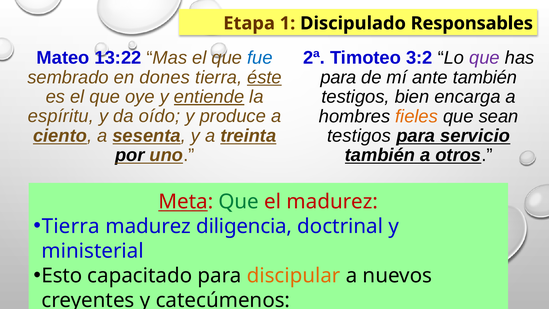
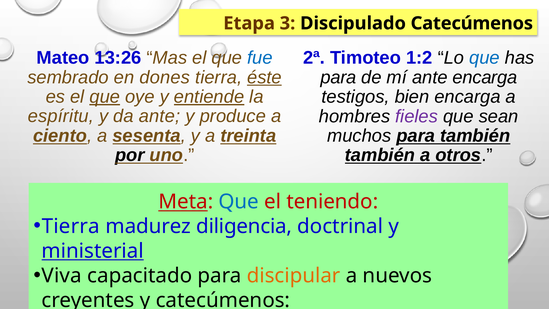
1: 1 -> 3
Discipulado Responsables: Responsables -> Catecúmenos
13:22: 13:22 -> 13:26
3:2: 3:2 -> 1:2
que at (485, 58) colour: purple -> blue
ante también: también -> encarga
que at (105, 97) underline: none -> present
da oído: oído -> ante
fieles colour: orange -> purple
testigos at (359, 136): testigos -> muchos
para servicio: servicio -> también
Que at (239, 201) colour: green -> blue
el madurez: madurez -> teniendo
ministerial underline: none -> present
Esto: Esto -> Viva
